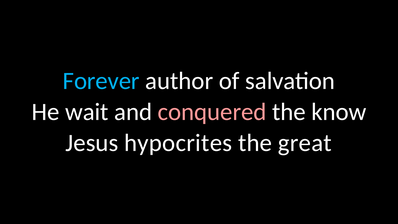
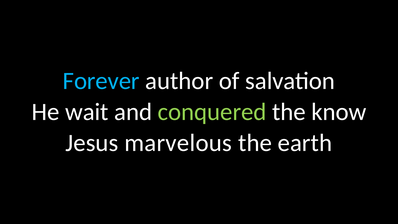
conquered colour: pink -> light green
hypocrites: hypocrites -> marvelous
great: great -> earth
